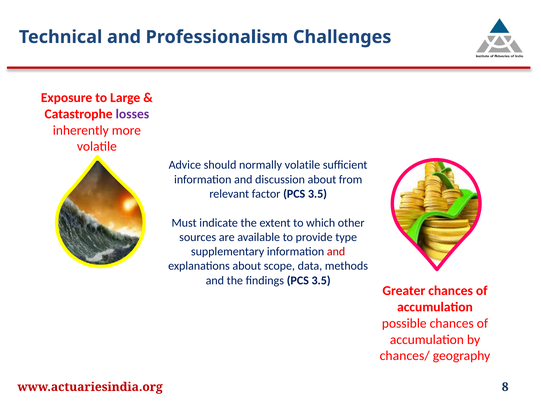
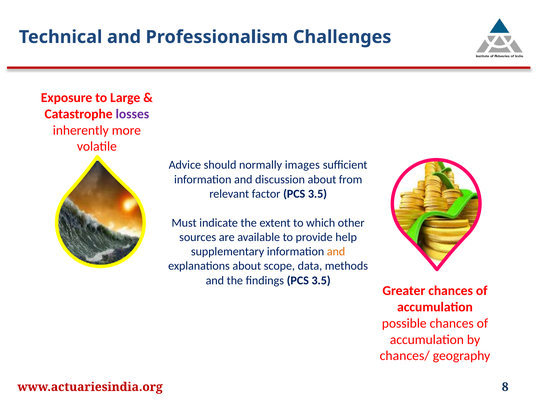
normally volatile: volatile -> images
type: type -> help
and at (336, 251) colour: red -> orange
